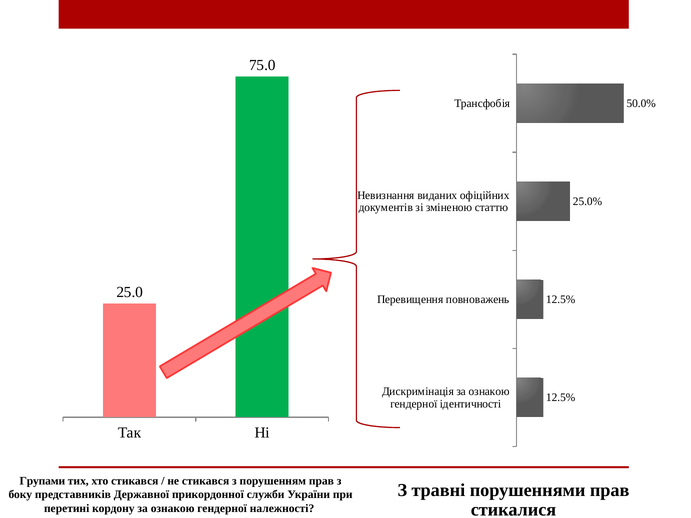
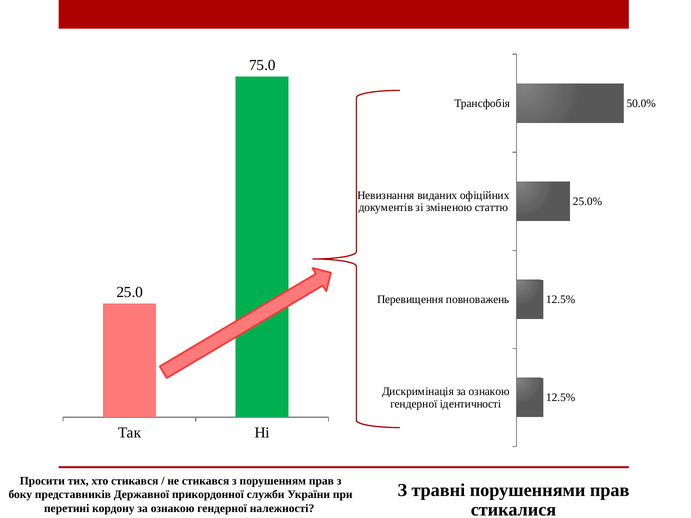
Групами: Групами -> Просити
